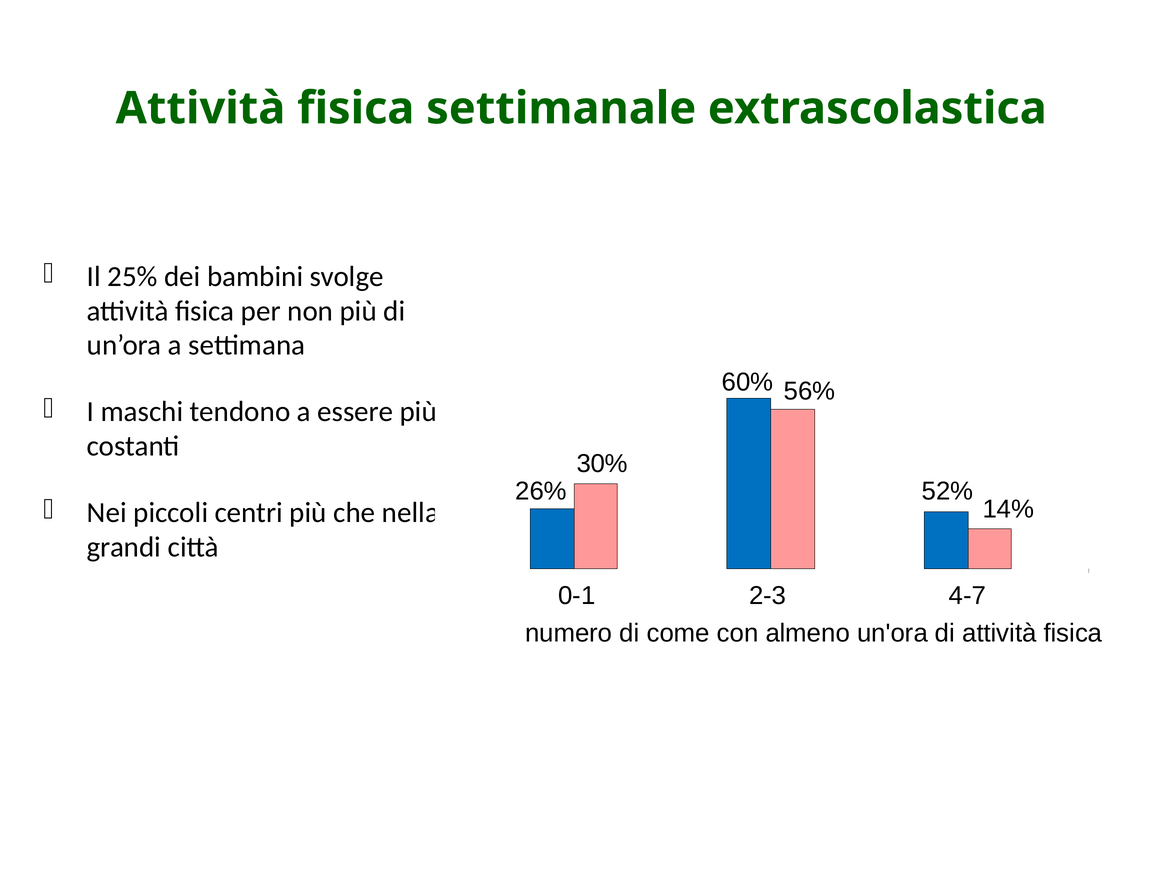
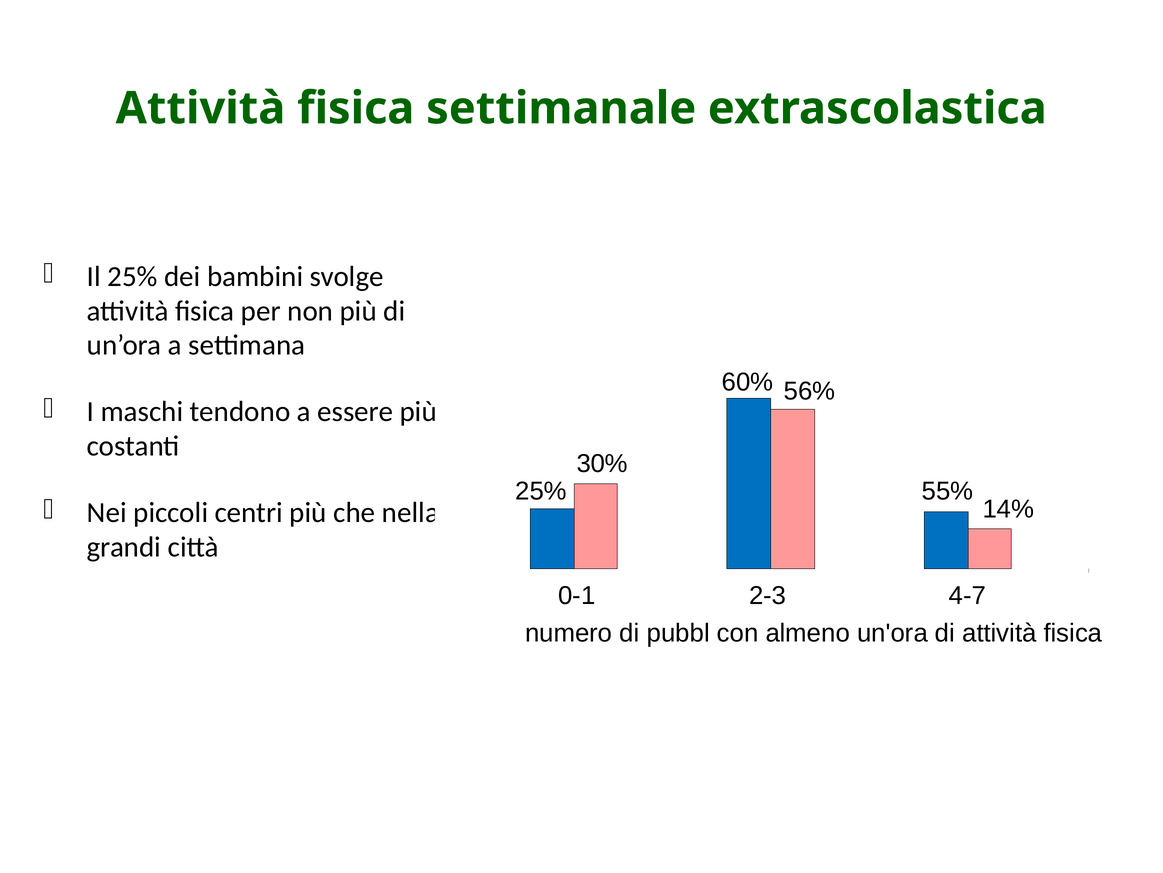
26% at (541, 491): 26% -> 25%
52%: 52% -> 55%
come: come -> pubbl
